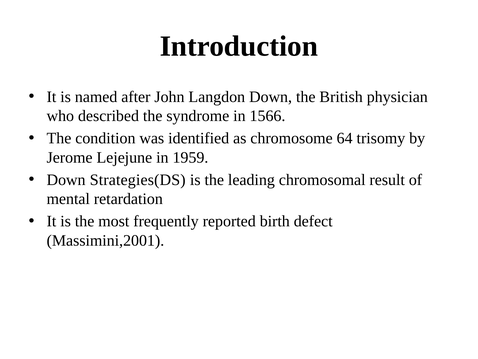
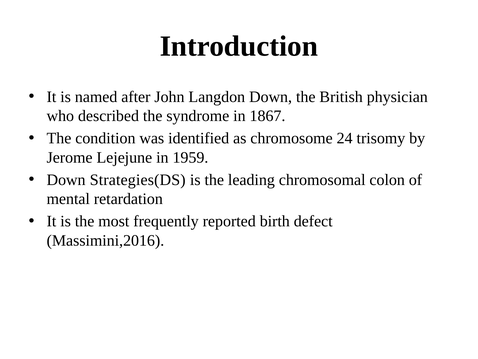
1566: 1566 -> 1867
64: 64 -> 24
result: result -> colon
Massimini,2001: Massimini,2001 -> Massimini,2016
